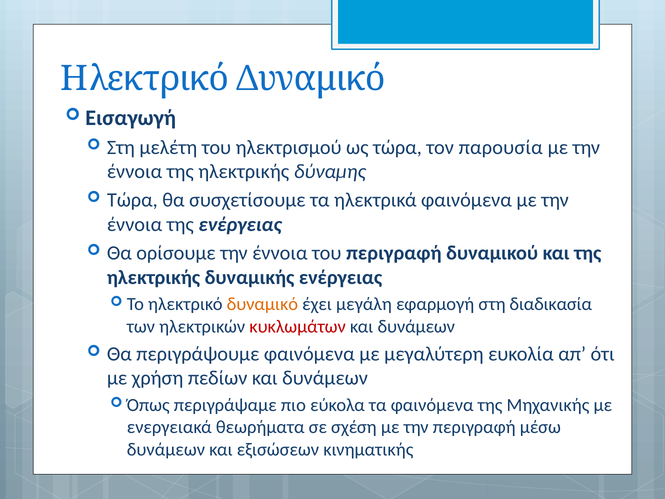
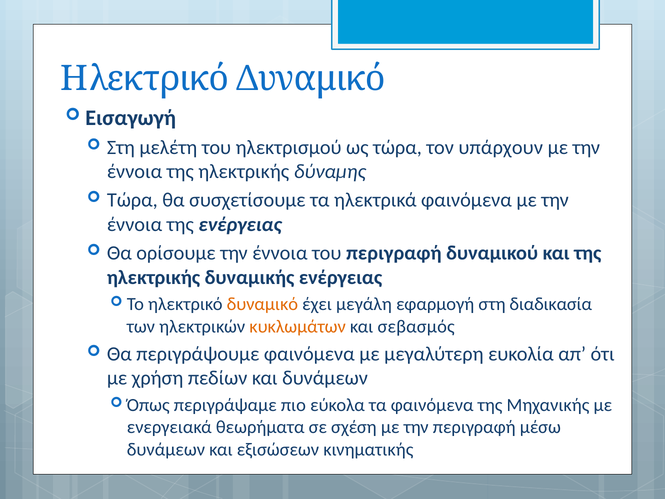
παρουσία: παρουσία -> υπάρχουν
κυκλωμάτων colour: red -> orange
δυνάμεων at (416, 326): δυνάμεων -> σεβασμός
